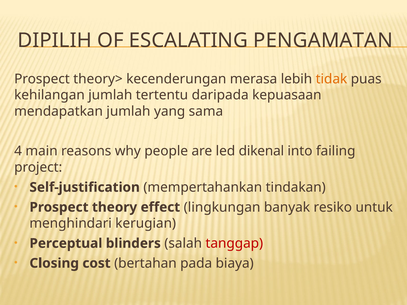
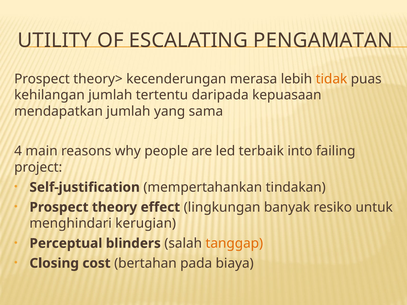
DIPILIH: DIPILIH -> UTILITY
dikenal: dikenal -> terbaik
tanggap colour: red -> orange
